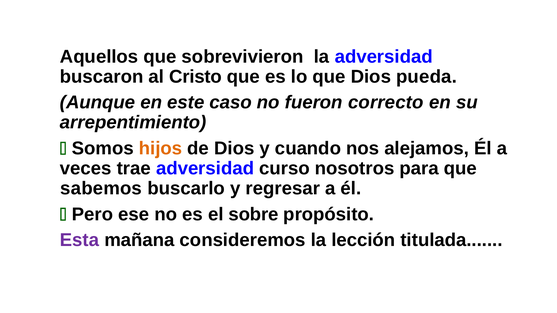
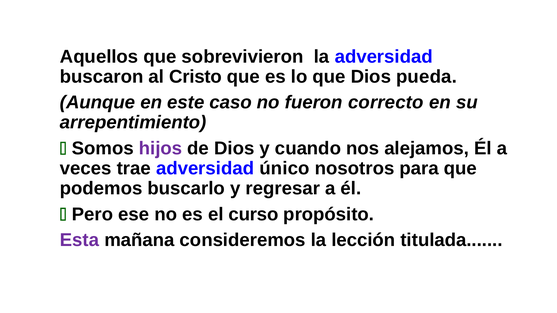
hijos colour: orange -> purple
curso: curso -> único
sabemos: sabemos -> podemos
sobre: sobre -> curso
